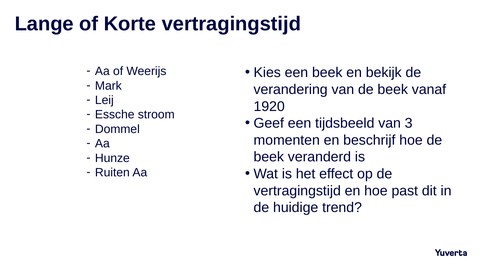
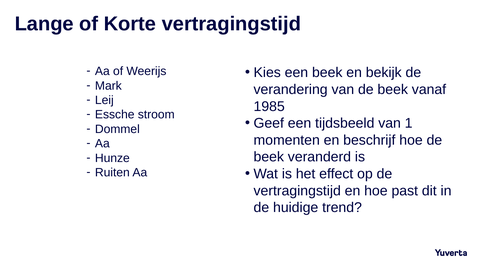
1920: 1920 -> 1985
3: 3 -> 1
